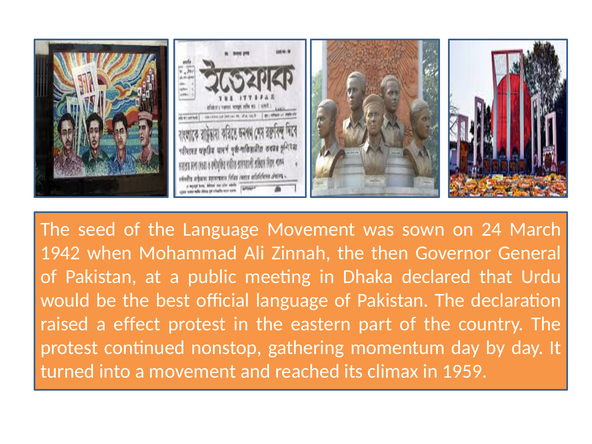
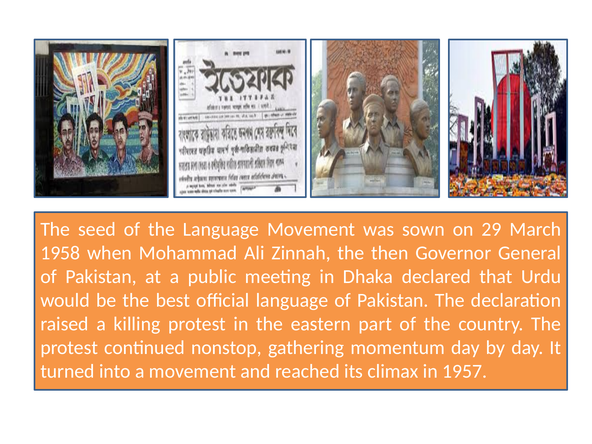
24: 24 -> 29
1942: 1942 -> 1958
effect: effect -> killing
1959: 1959 -> 1957
